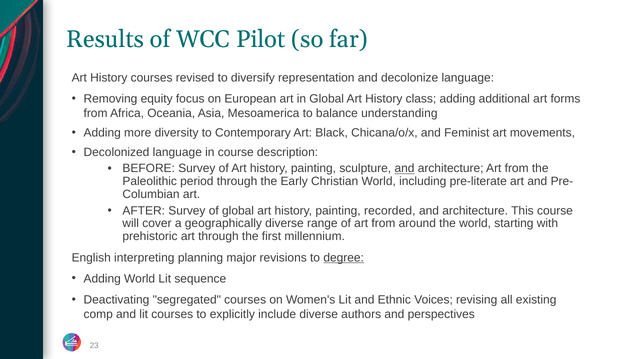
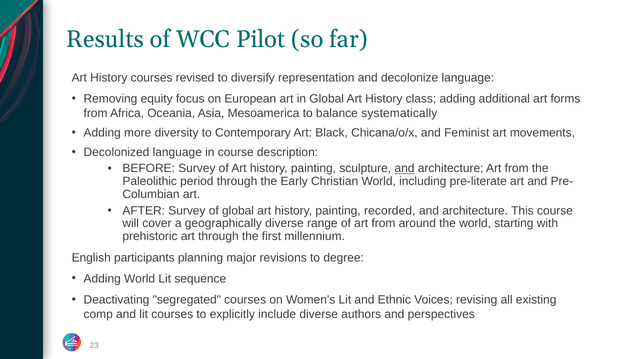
understanding: understanding -> systematically
interpreting: interpreting -> participants
degree underline: present -> none
